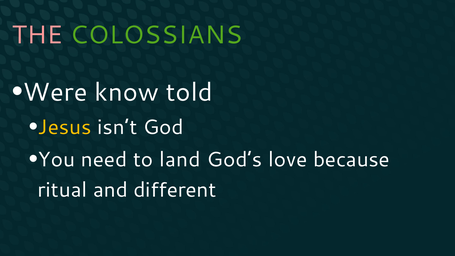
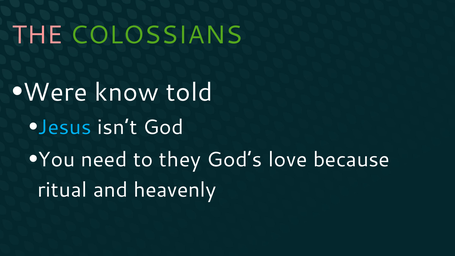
Jesus colour: yellow -> light blue
land: land -> they
different: different -> heavenly
